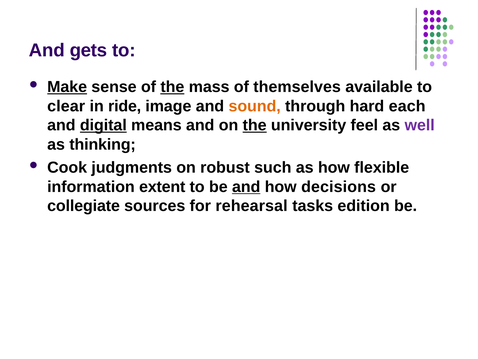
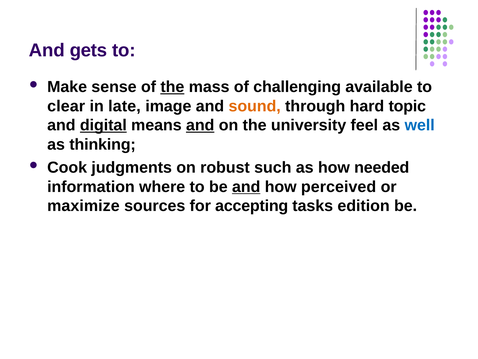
Make underline: present -> none
themselves: themselves -> challenging
ride: ride -> late
each: each -> topic
and at (200, 125) underline: none -> present
the at (255, 125) underline: present -> none
well colour: purple -> blue
flexible: flexible -> needed
extent: extent -> where
decisions: decisions -> perceived
collegiate: collegiate -> maximize
rehearsal: rehearsal -> accepting
